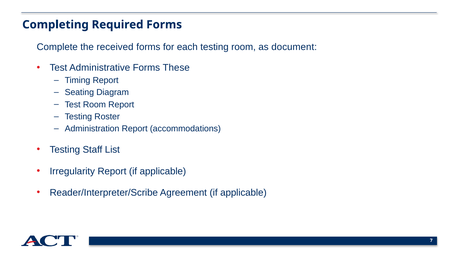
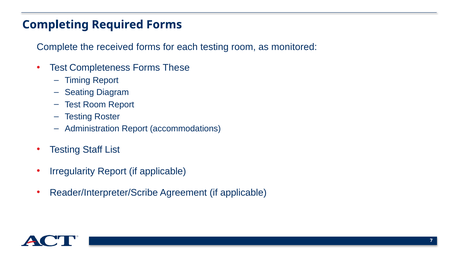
document: document -> monitored
Administrative: Administrative -> Completeness
